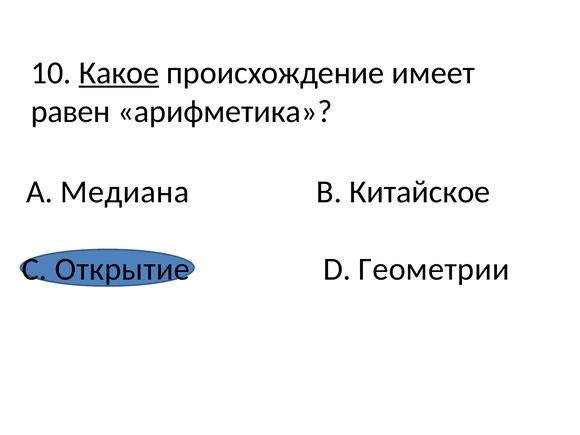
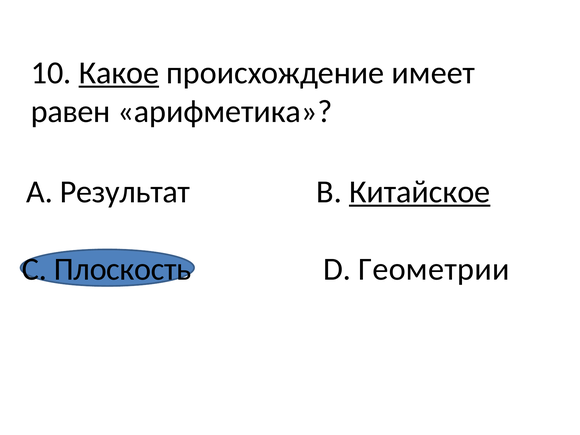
Медиана: Медиана -> Результат
Китайское underline: none -> present
Открытие: Открытие -> Плоскость
